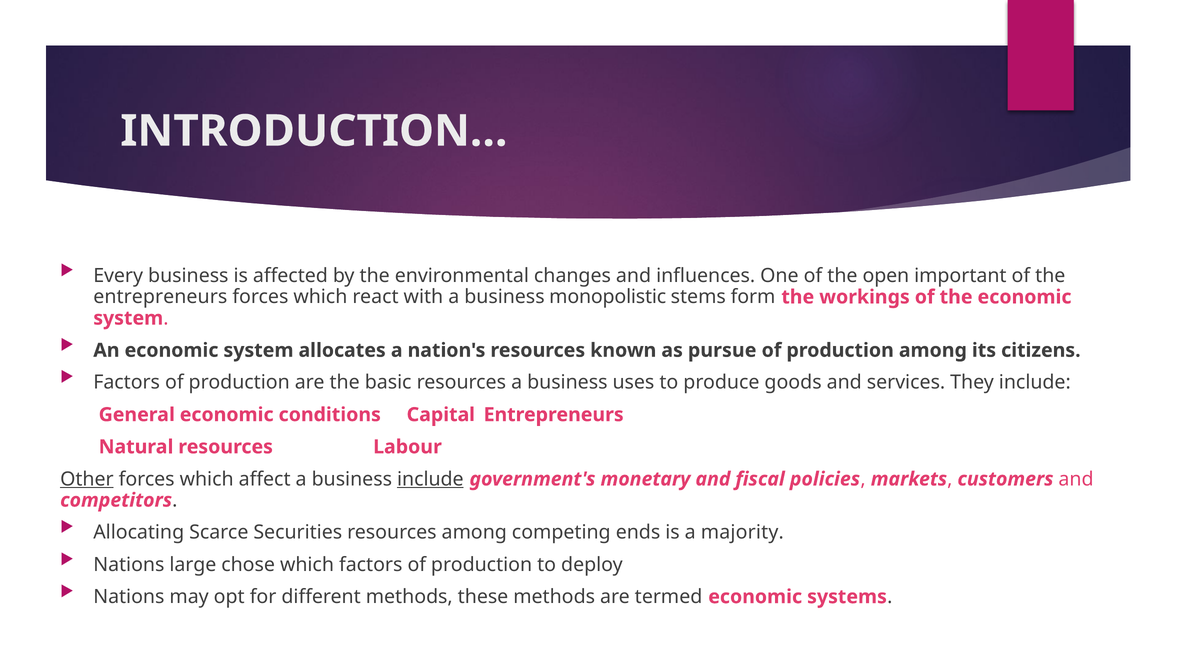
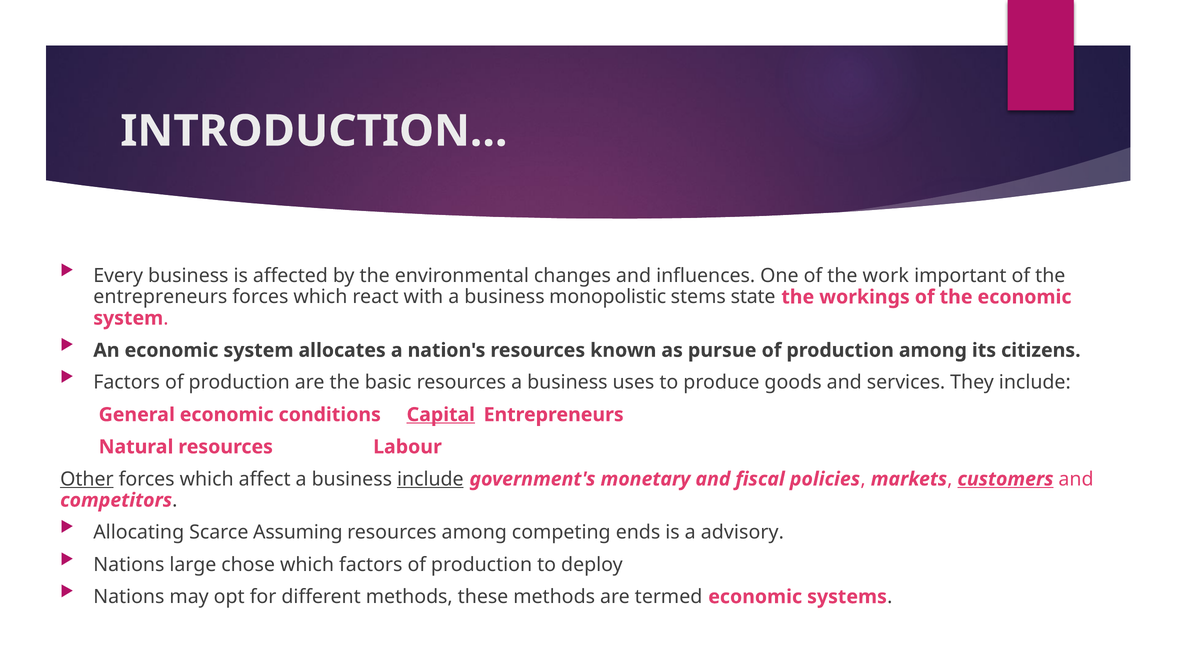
open: open -> work
form: form -> state
Capital underline: none -> present
customers underline: none -> present
Securities: Securities -> Assuming
majority: majority -> advisory
